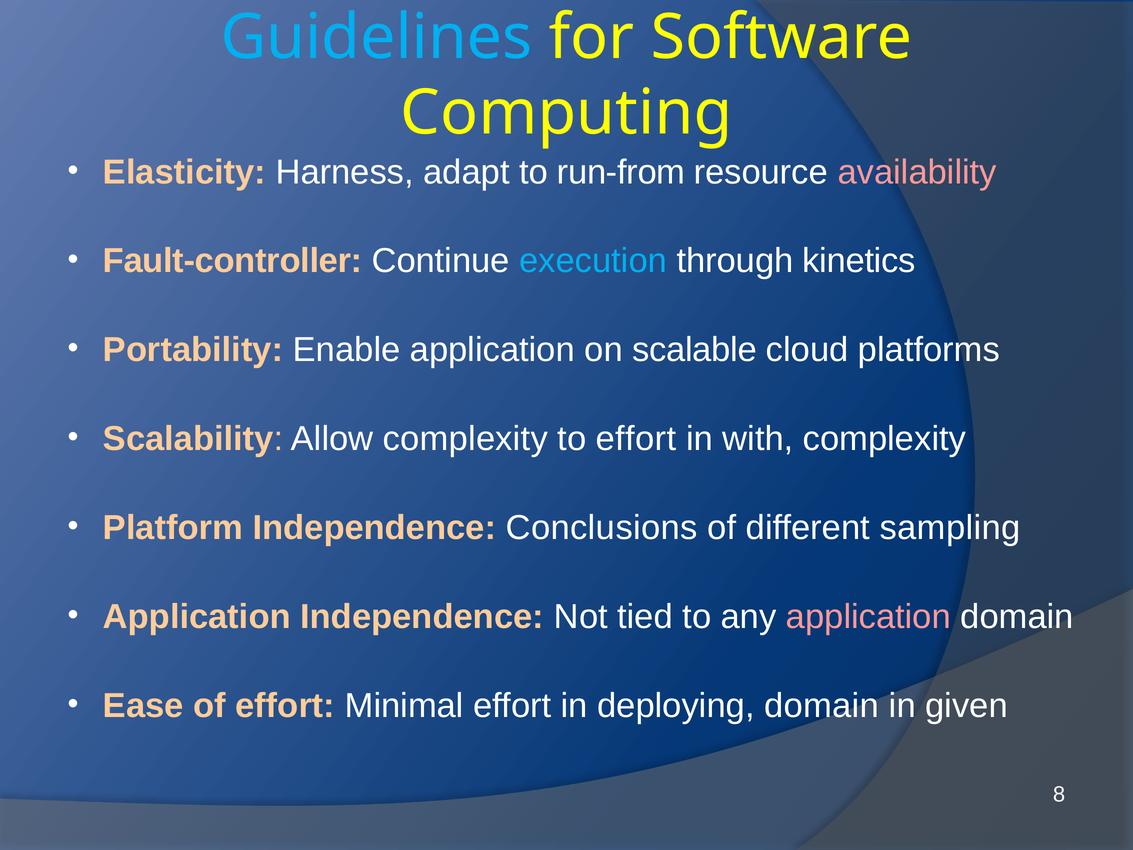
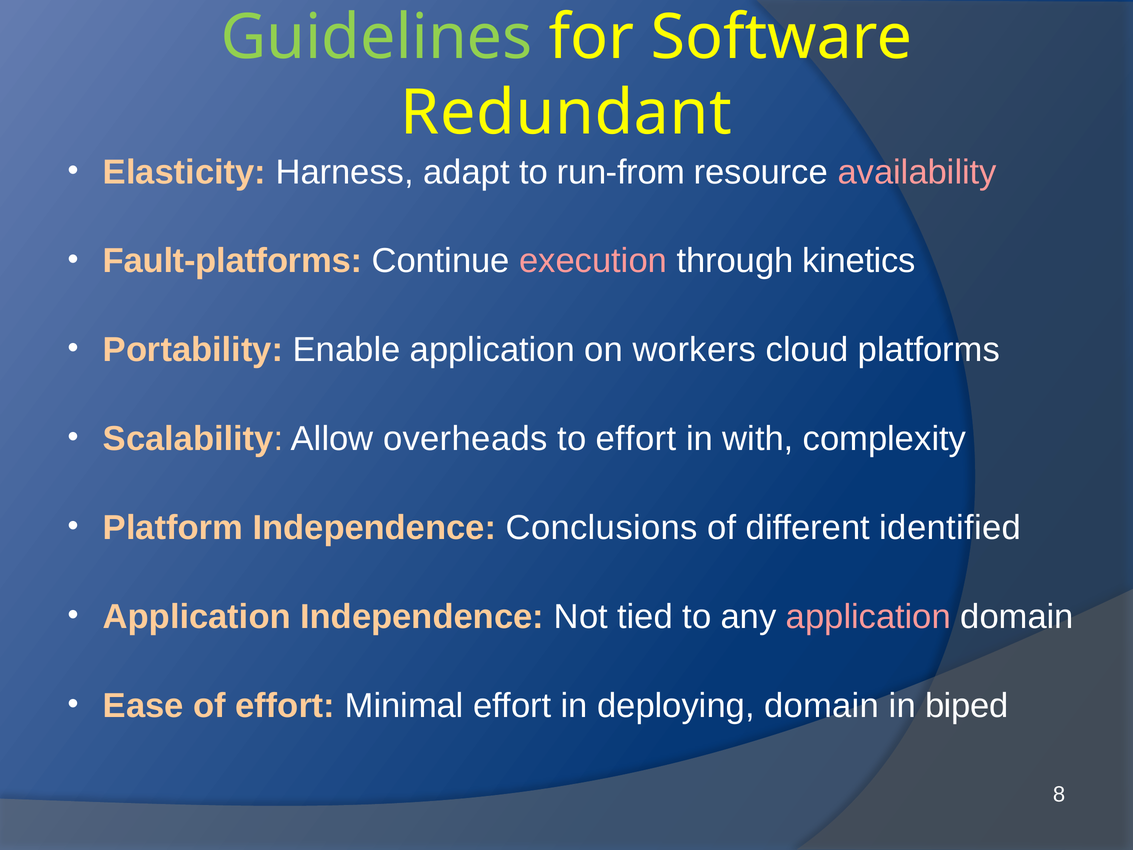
Guidelines colour: light blue -> light green
Computing: Computing -> Redundant
Fault-controller: Fault-controller -> Fault-platforms
execution colour: light blue -> pink
scalable: scalable -> workers
Allow complexity: complexity -> overheads
sampling: sampling -> identified
given: given -> biped
